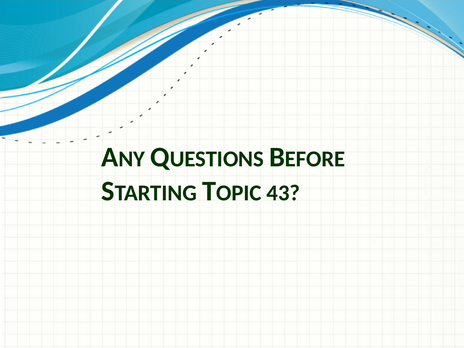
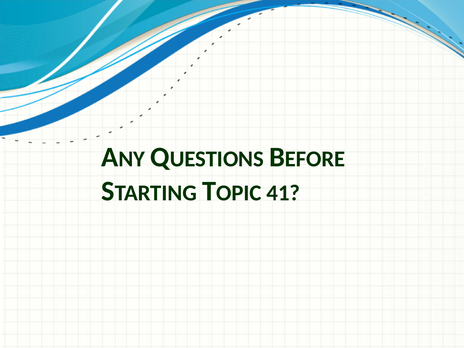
43: 43 -> 41
